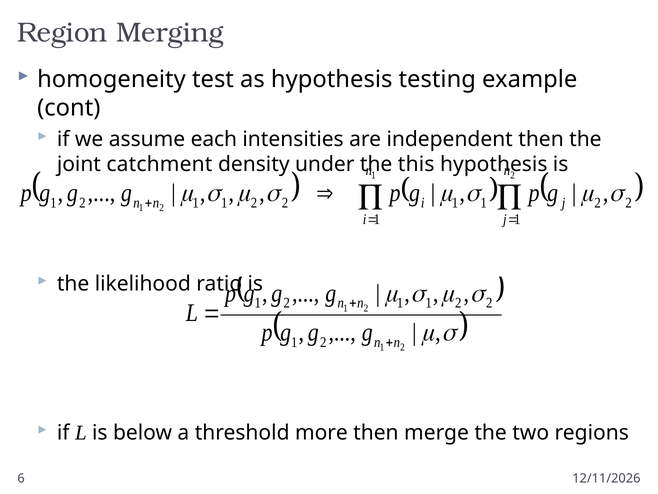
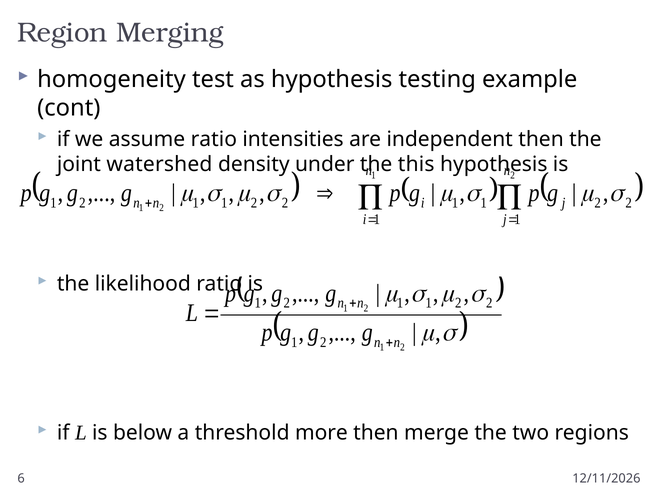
assume each: each -> ratio
catchment: catchment -> watershed
